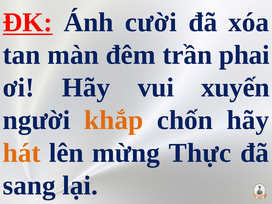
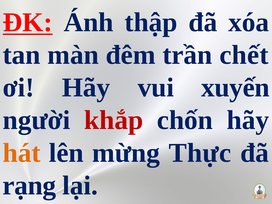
cười: cười -> thập
phai: phai -> chết
khắp colour: orange -> red
sang: sang -> rạng
